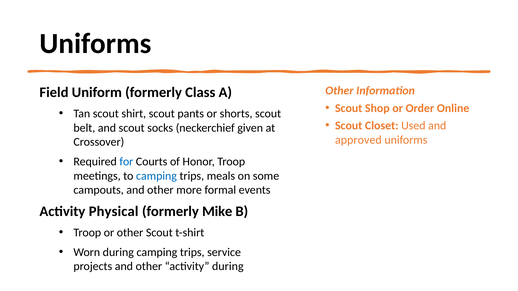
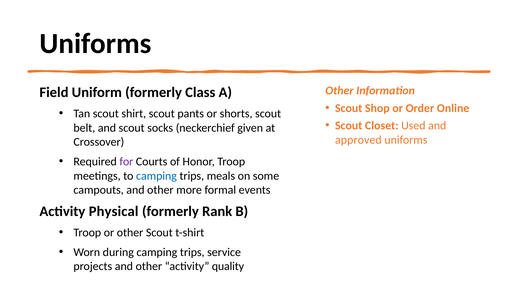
for colour: blue -> purple
Mike: Mike -> Rank
activity during: during -> quality
